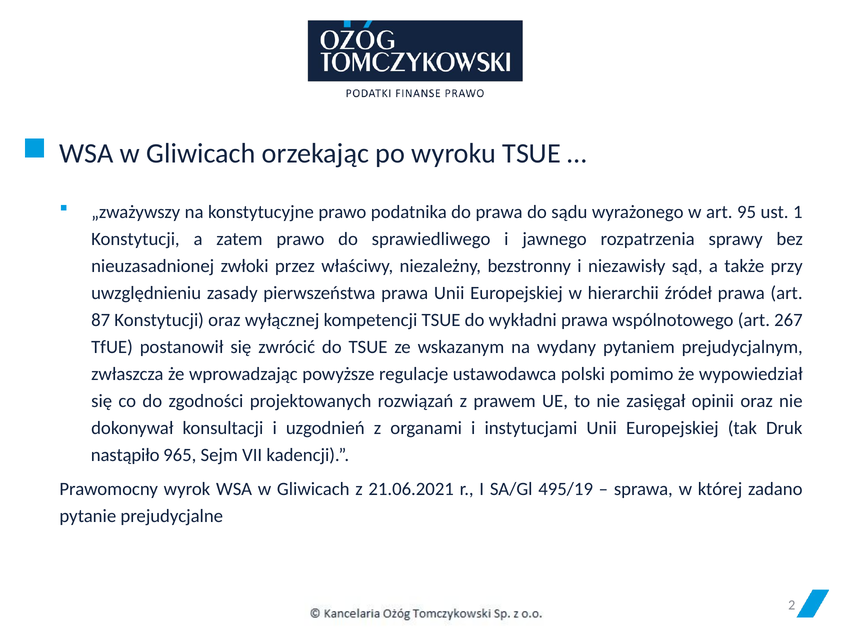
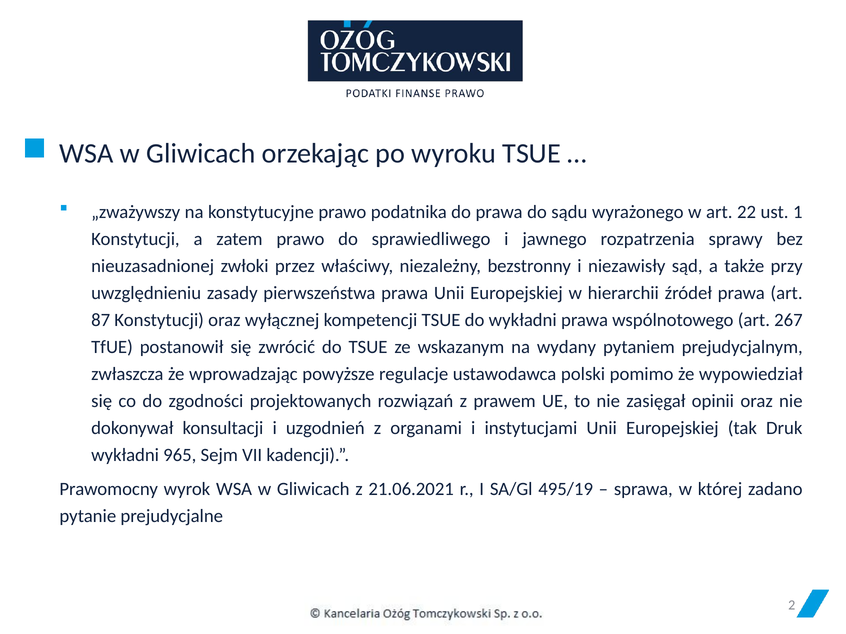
95: 95 -> 22
nastąpiło at (125, 455): nastąpiło -> wykładni
